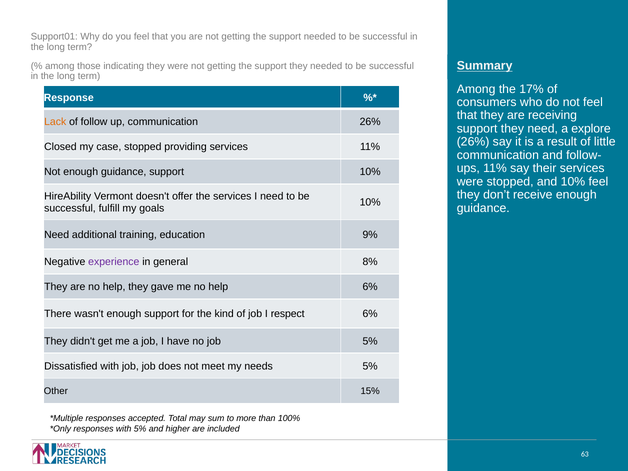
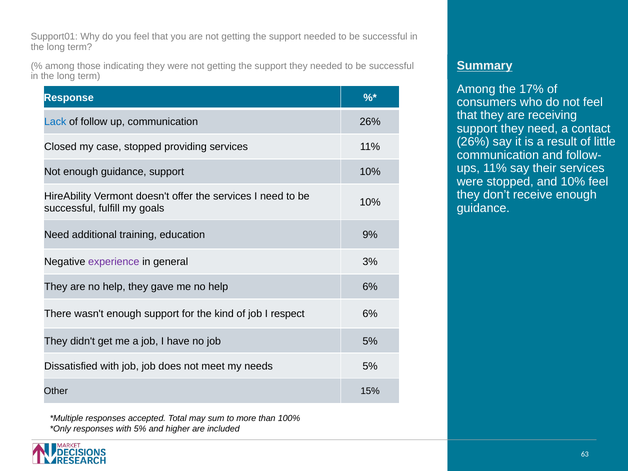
Lack colour: orange -> blue
explore: explore -> contact
8%: 8% -> 3%
